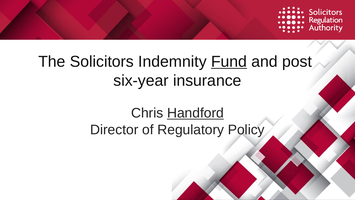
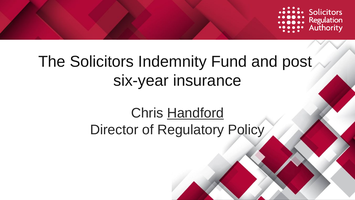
Fund underline: present -> none
